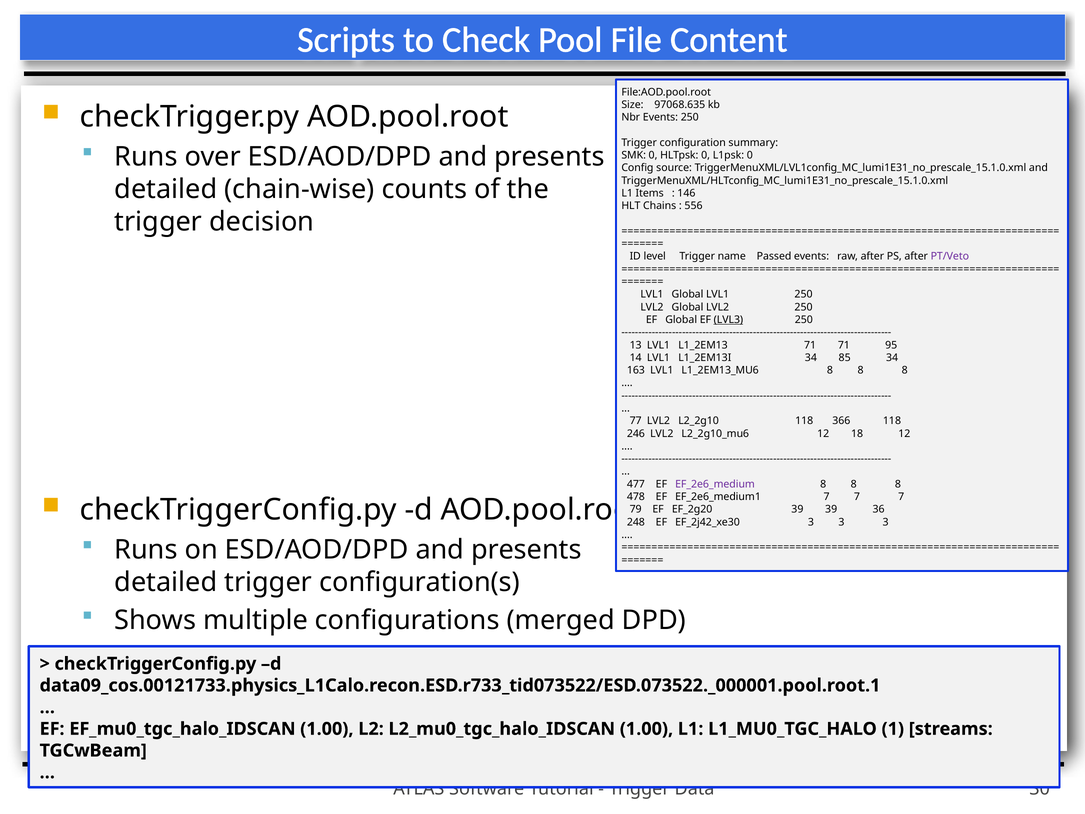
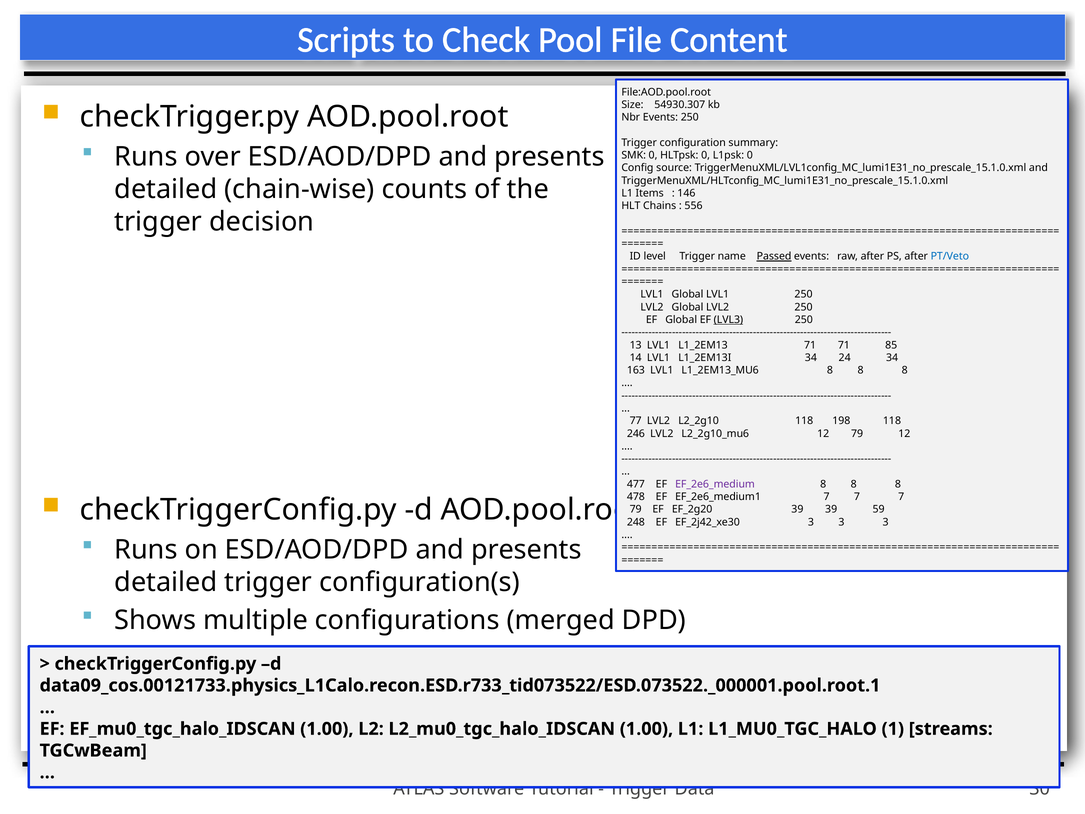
97068.635: 97068.635 -> 54930.307
Passed underline: none -> present
PT/Veto colour: purple -> blue
95: 95 -> 85
85: 85 -> 24
366: 366 -> 198
12 18: 18 -> 79
36: 36 -> 59
